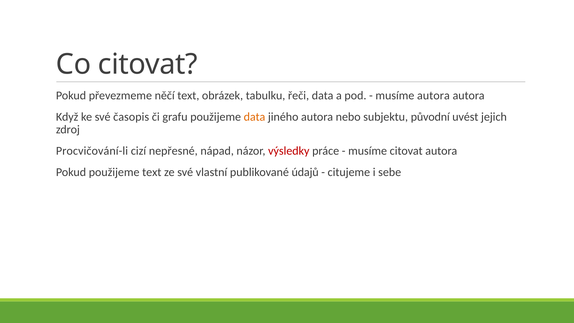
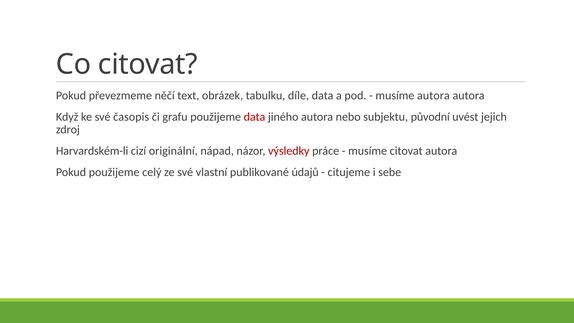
řeči: řeči -> díle
data at (255, 117) colour: orange -> red
Procvičování-li: Procvičování-li -> Harvardském-li
nepřesné: nepřesné -> originální
použijeme text: text -> celý
